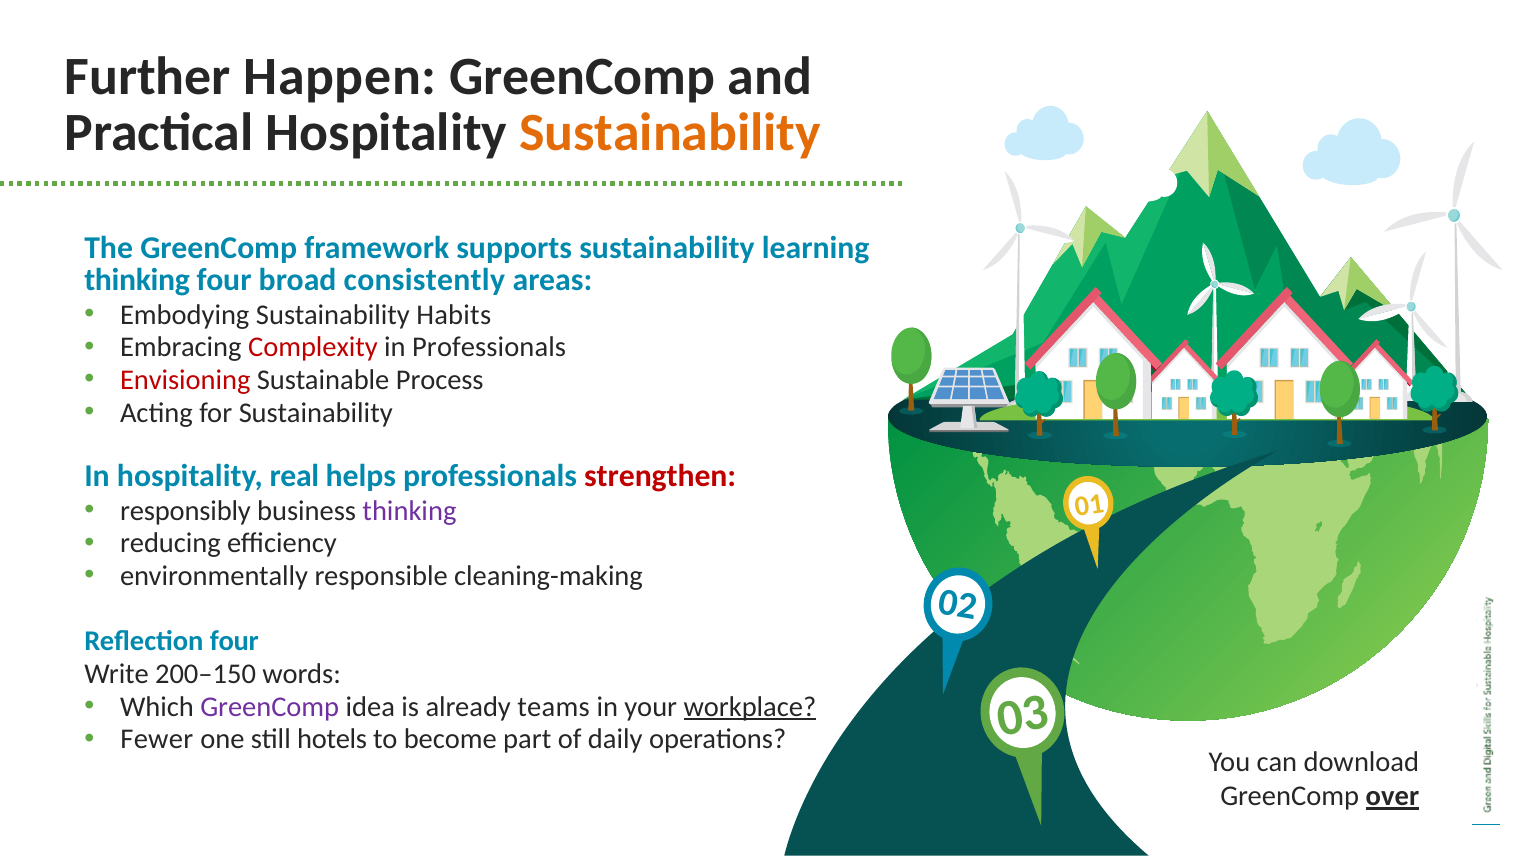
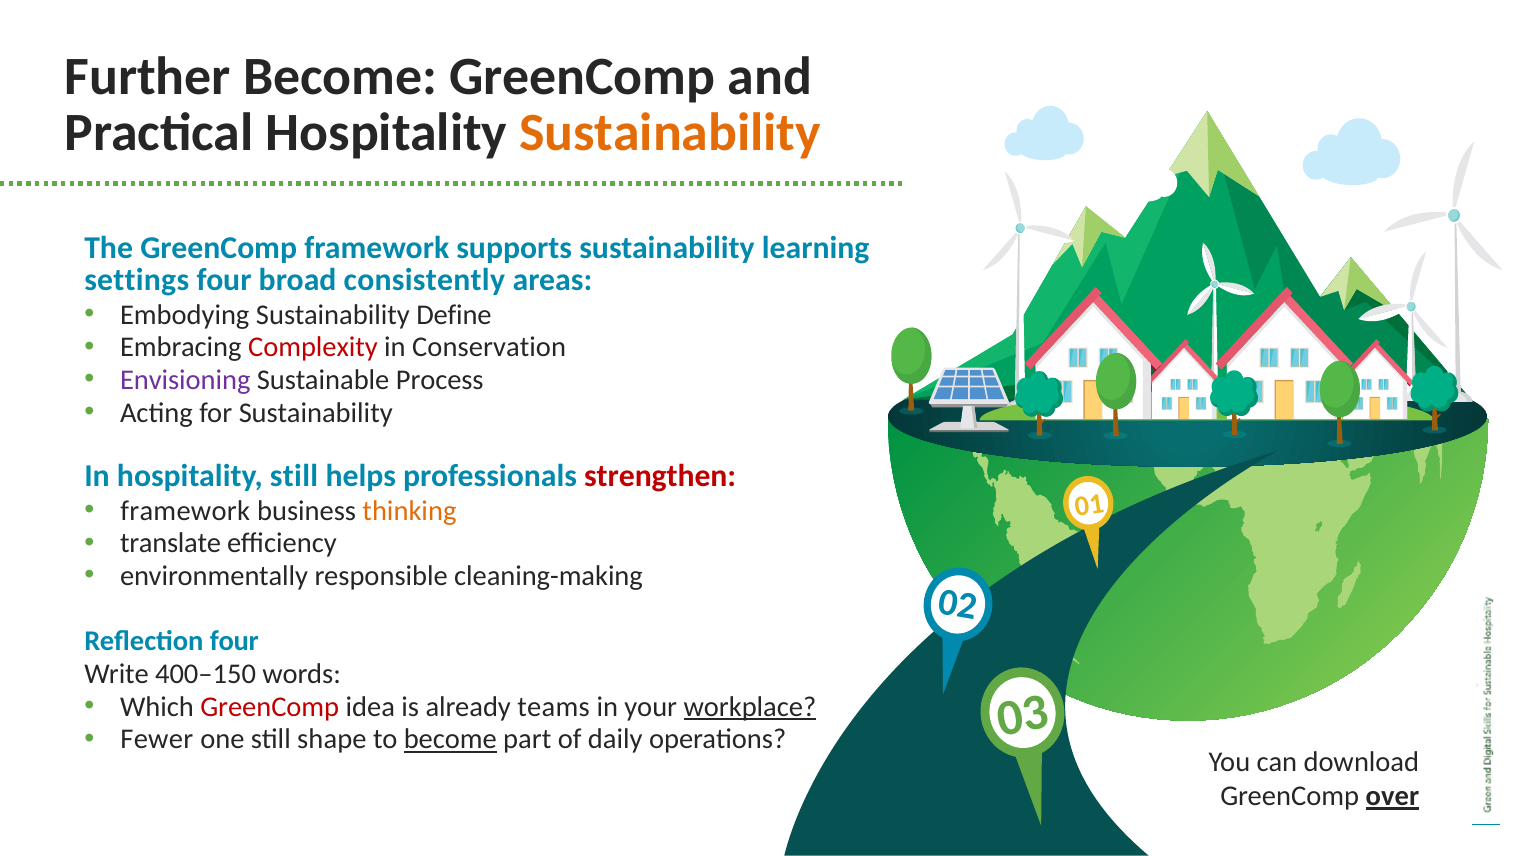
Further Happen: Happen -> Become
thinking at (137, 280): thinking -> settings
Habits: Habits -> Define
in Professionals: Professionals -> Conservation
Envisioning colour: red -> purple
hospitality real: real -> still
responsibly at (185, 511): responsibly -> framework
thinking at (409, 511) colour: purple -> orange
reducing: reducing -> translate
200–150: 200–150 -> 400–150
GreenComp at (270, 707) colour: purple -> red
hotels: hotels -> shape
become at (450, 740) underline: none -> present
